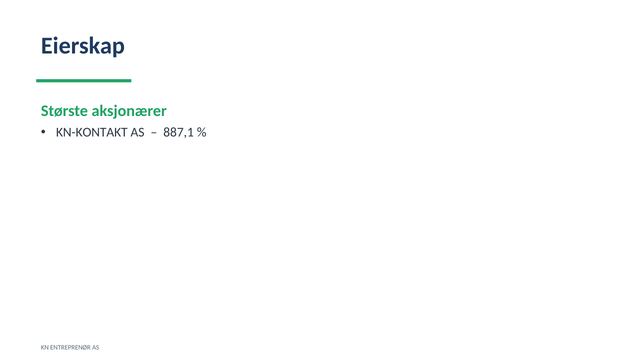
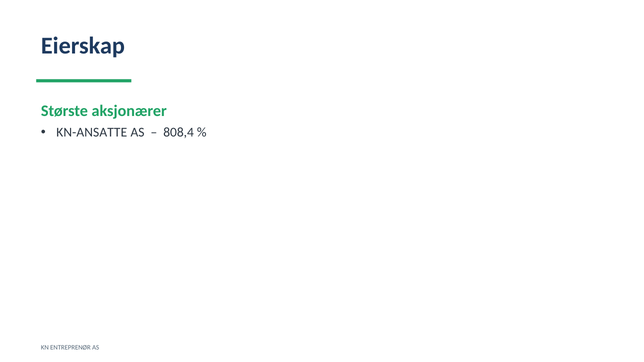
KN-KONTAKT: KN-KONTAKT -> KN-ANSATTE
887,1: 887,1 -> 808,4
